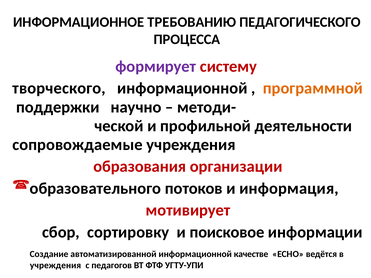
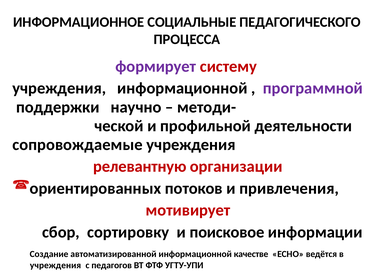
ТРЕБОВАНИЮ: ТРЕБОВАНИЮ -> СОЦИАЛЬНЫЕ
творческого at (59, 88): творческого -> учреждения
программной colour: orange -> purple
образования: образования -> релевантную
образовательного: образовательного -> ориентированных
информация: информация -> привлечения
